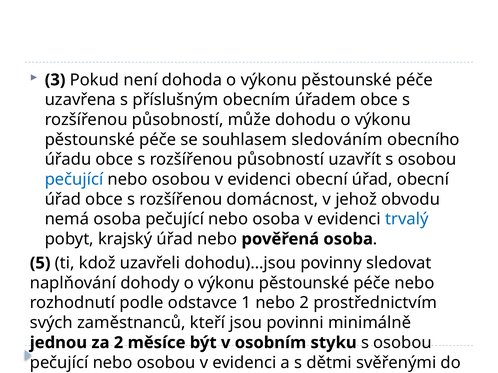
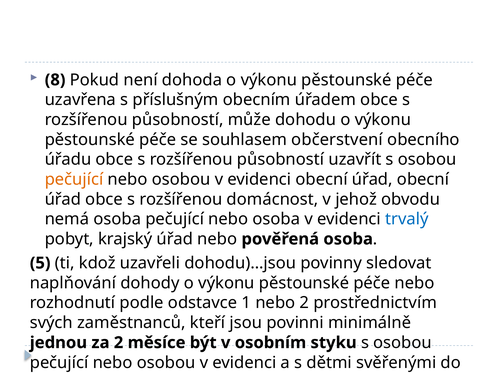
3: 3 -> 8
sledováním: sledováním -> občerstvení
pečující at (74, 180) colour: blue -> orange
